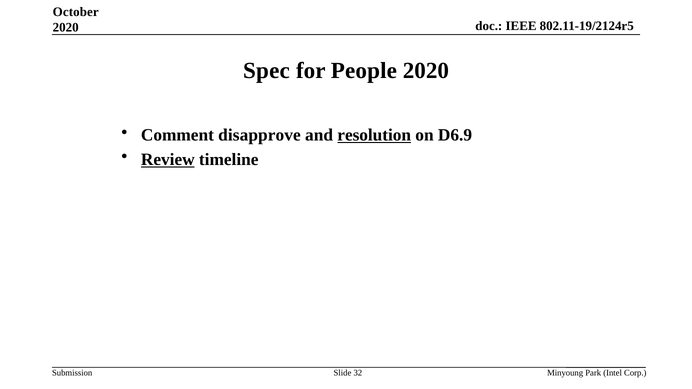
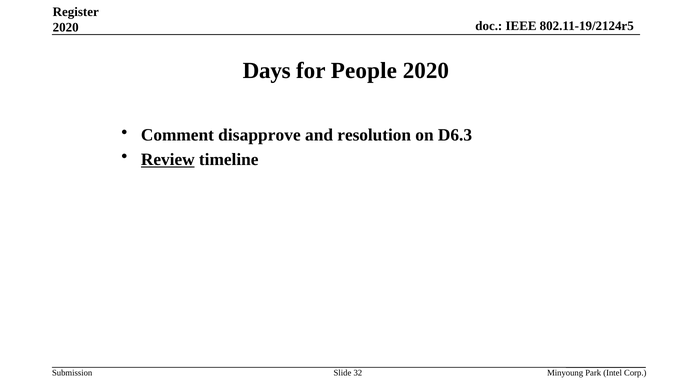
October: October -> Register
Spec: Spec -> Days
resolution underline: present -> none
D6.9: D6.9 -> D6.3
